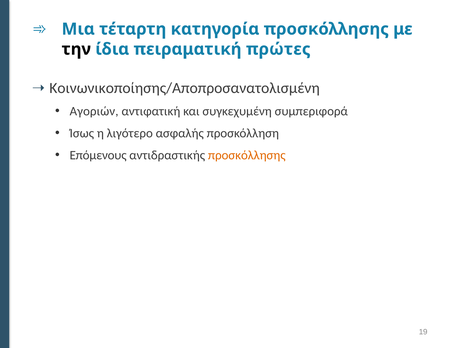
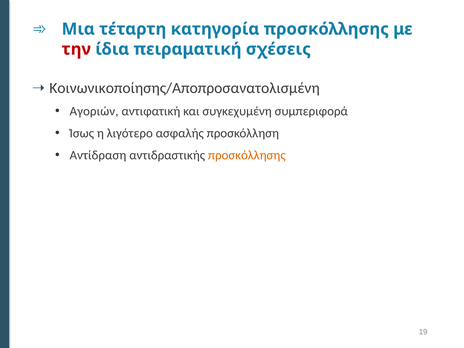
την colour: black -> red
πρώτες: πρώτες -> σχέσεις
Επόμενους: Επόμενους -> Αντίδραση
